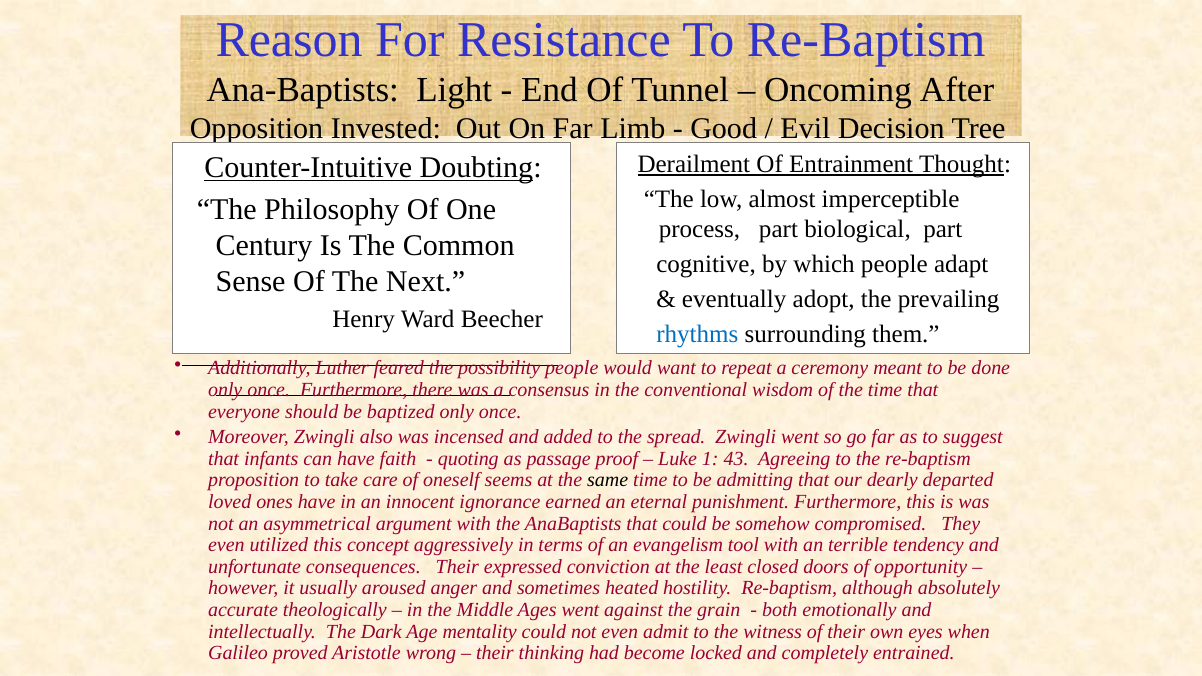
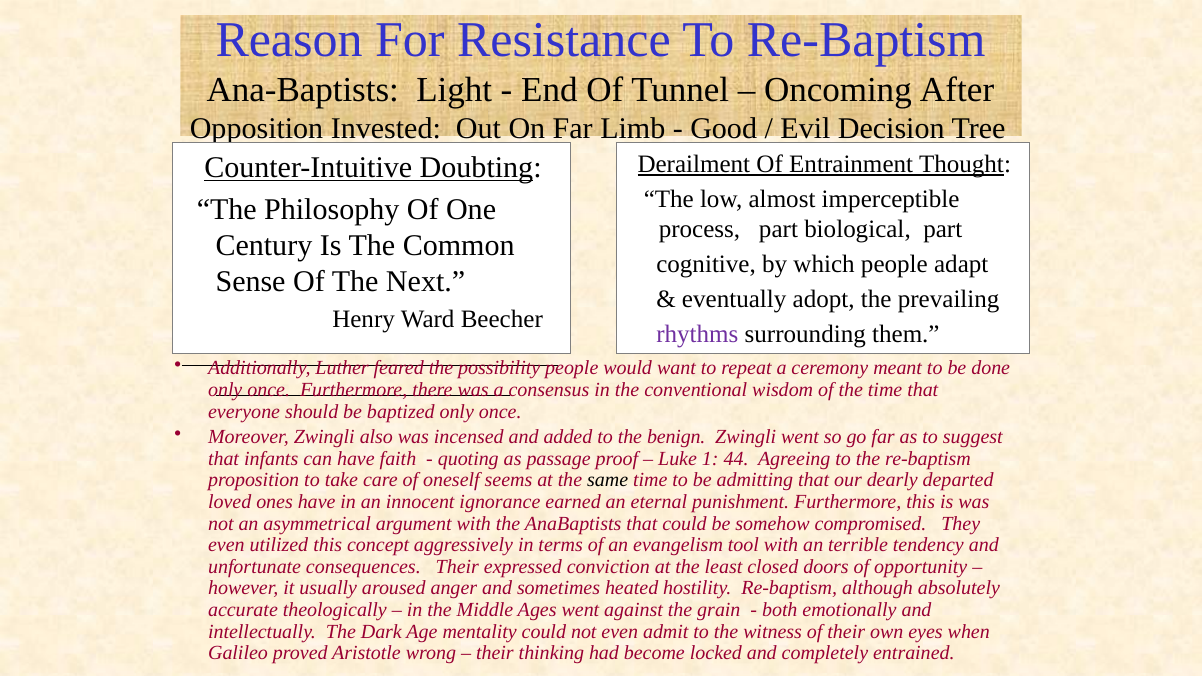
rhythms colour: blue -> purple
spread: spread -> benign
43: 43 -> 44
